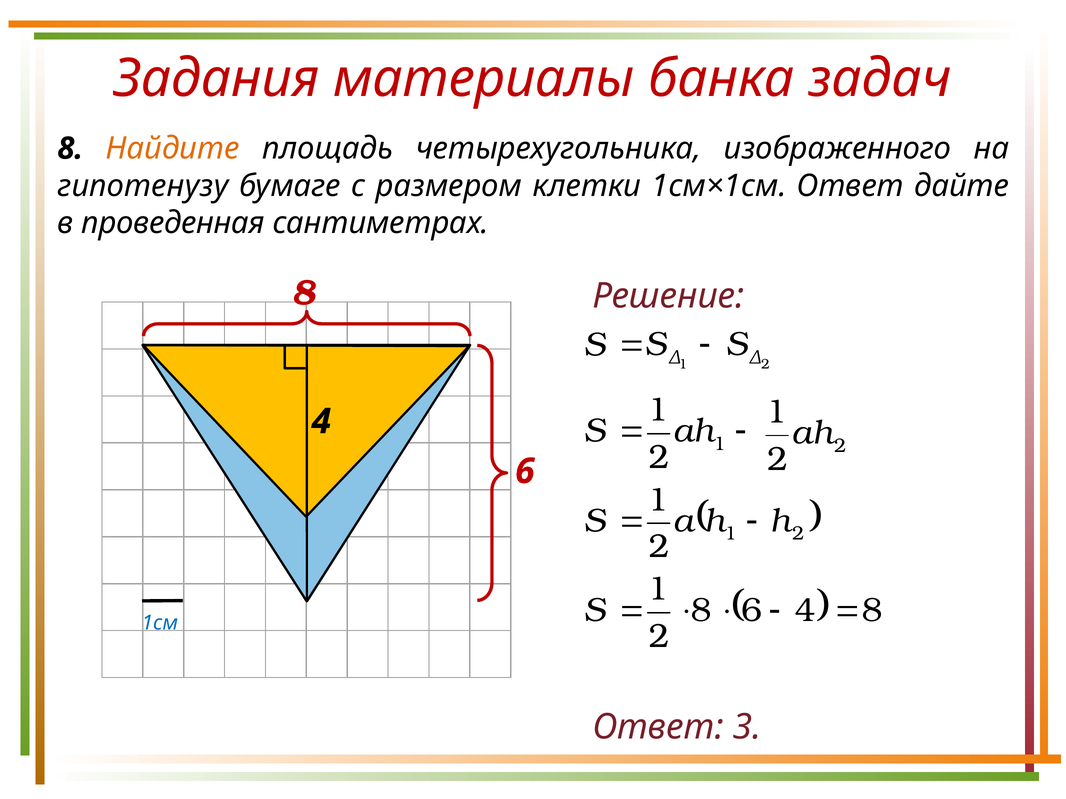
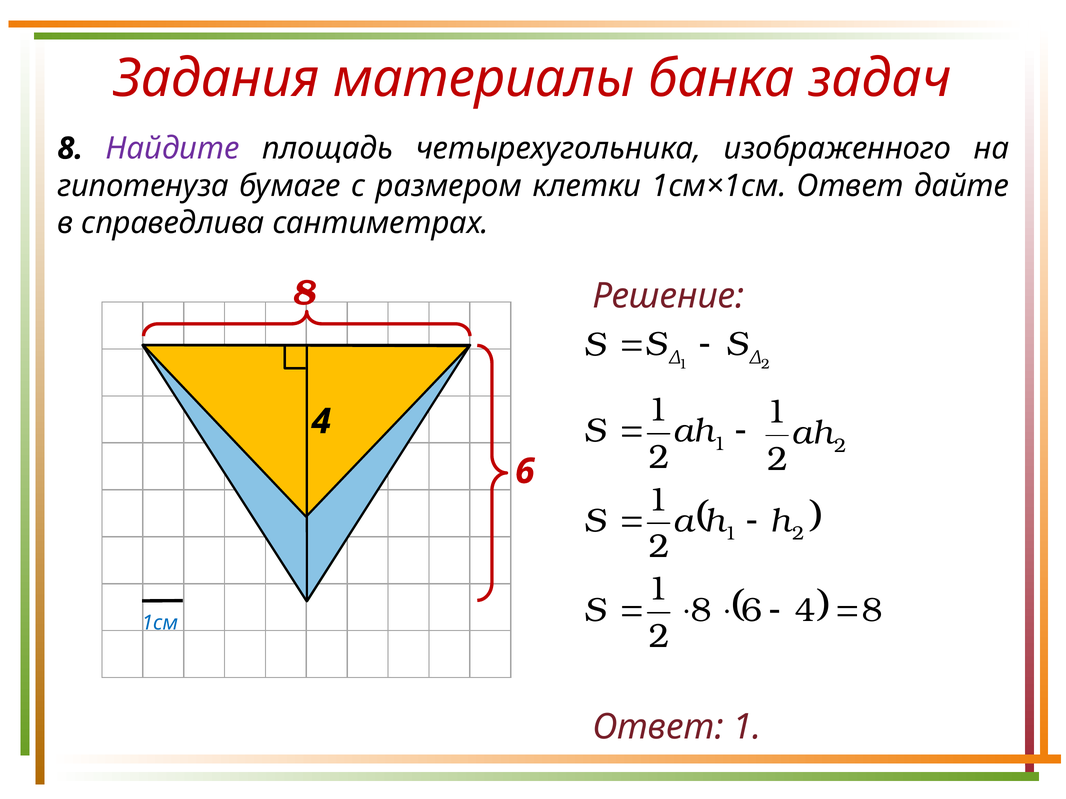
Найдите colour: orange -> purple
гипотенузу: гипотенузу -> гипотенуза
проведенная: проведенная -> справедлива
Ответ 3: 3 -> 1
